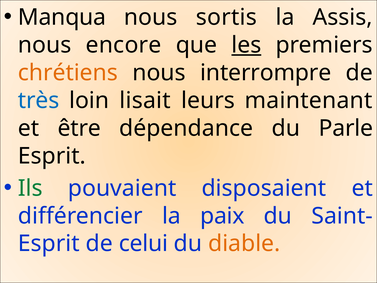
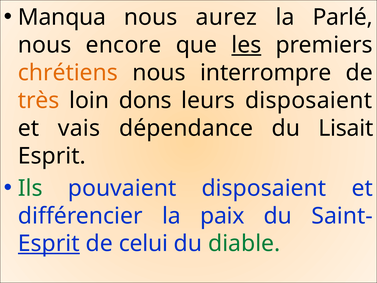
sortis: sortis -> aurez
Assis: Assis -> Parlé
très colour: blue -> orange
lisait: lisait -> dons
leurs maintenant: maintenant -> disposaient
être: être -> vais
Parle: Parle -> Lisait
Esprit at (49, 243) underline: none -> present
diable colour: orange -> green
